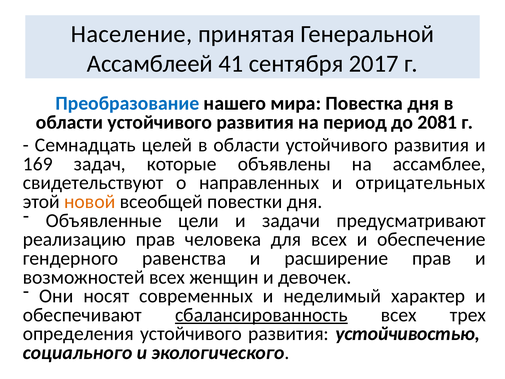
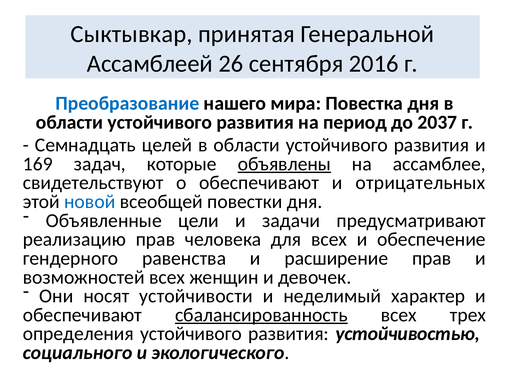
Население: Население -> Сыктывкар
41: 41 -> 26
2017: 2017 -> 2016
2081: 2081 -> 2037
объявлены underline: none -> present
о направленных: направленных -> обеспечивают
новой colour: orange -> blue
современных: современных -> устойчивости
